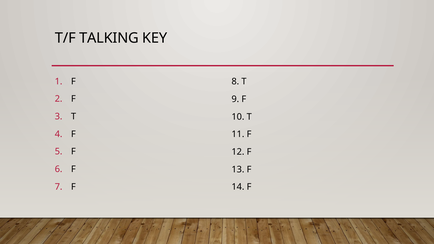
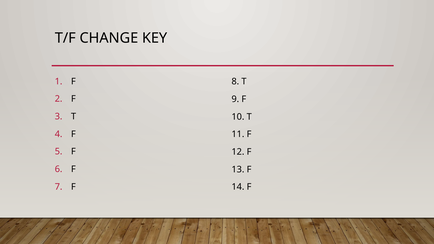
TALKING: TALKING -> CHANGE
